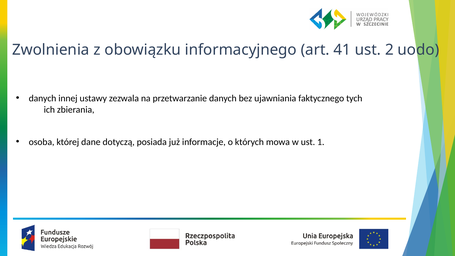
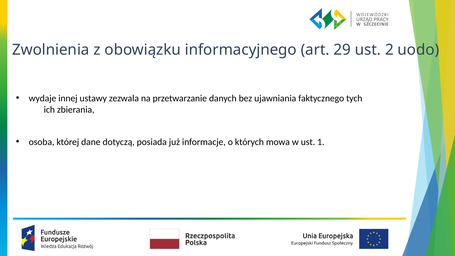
41: 41 -> 29
danych at (43, 98): danych -> wydaje
